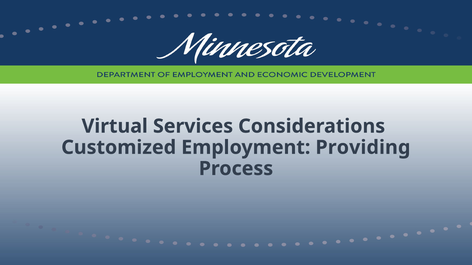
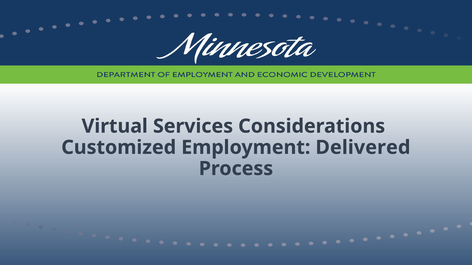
Providing: Providing -> Delivered
